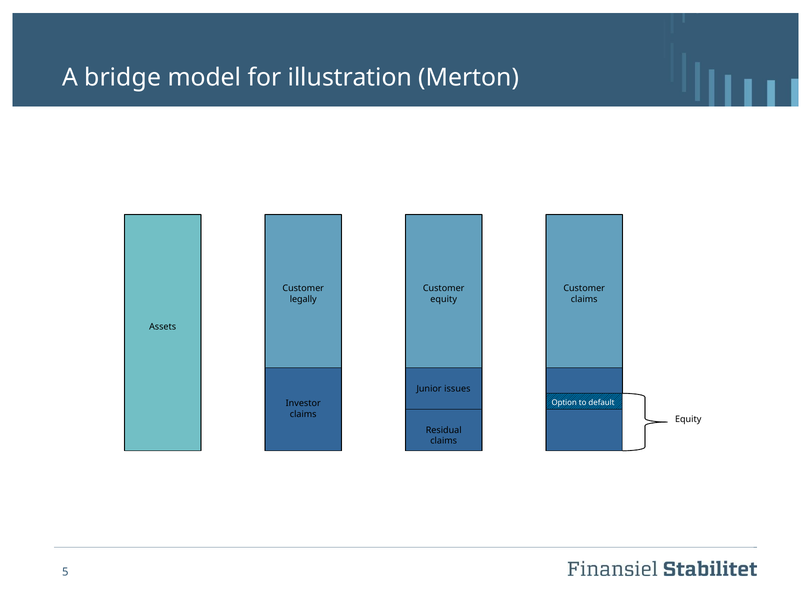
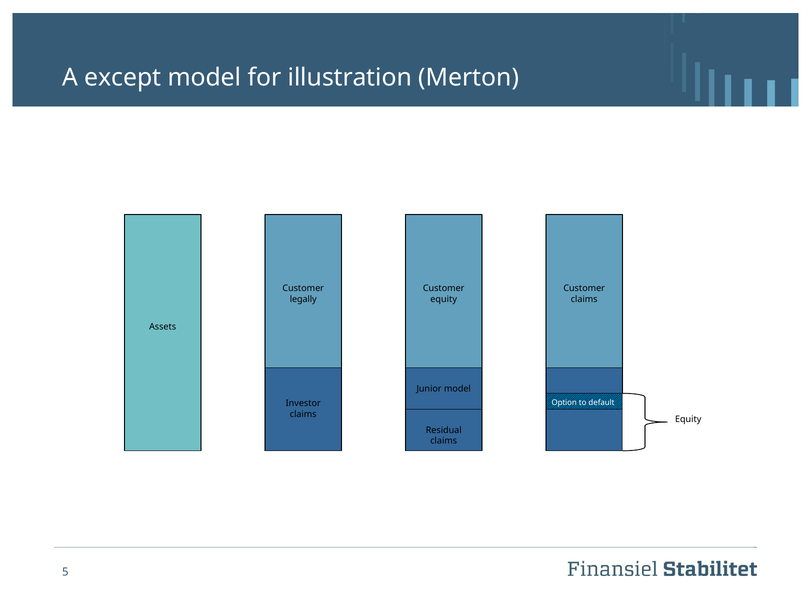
bridge: bridge -> except
Junior issues: issues -> model
